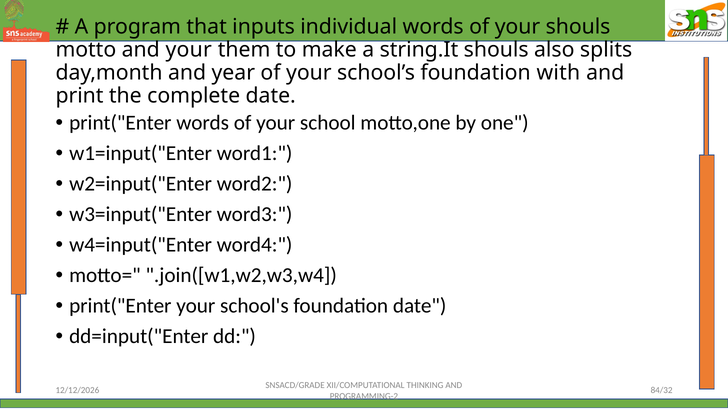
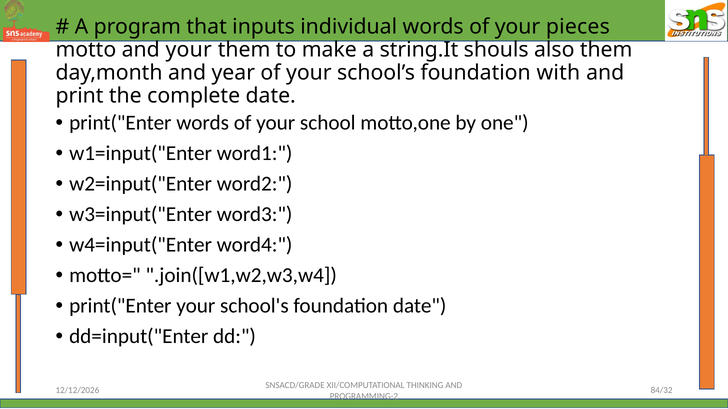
your shouls: shouls -> pieces
also splits: splits -> them
